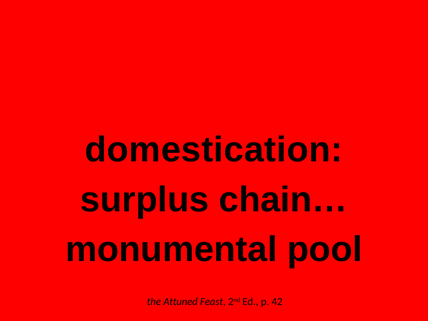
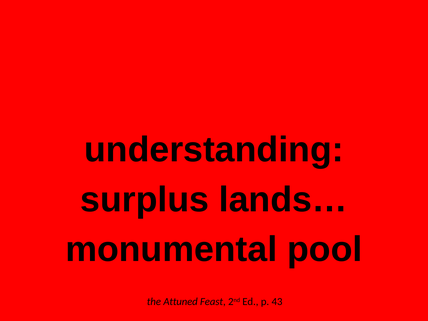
domestication: domestication -> understanding
chain…: chain… -> lands…
42: 42 -> 43
